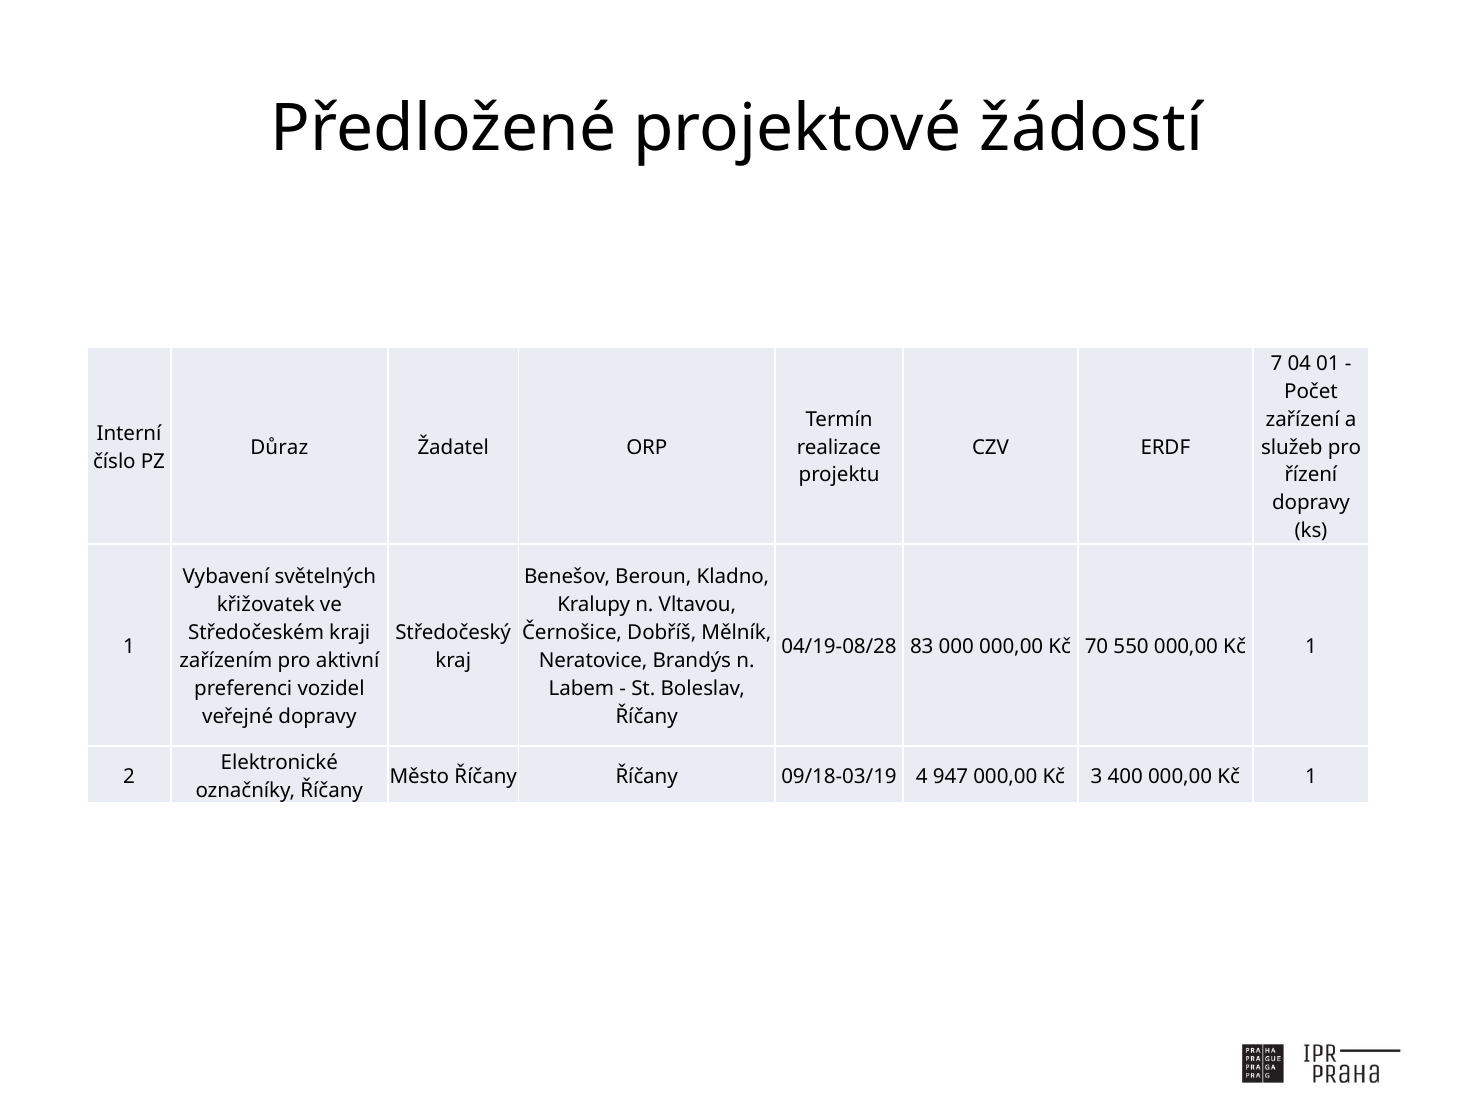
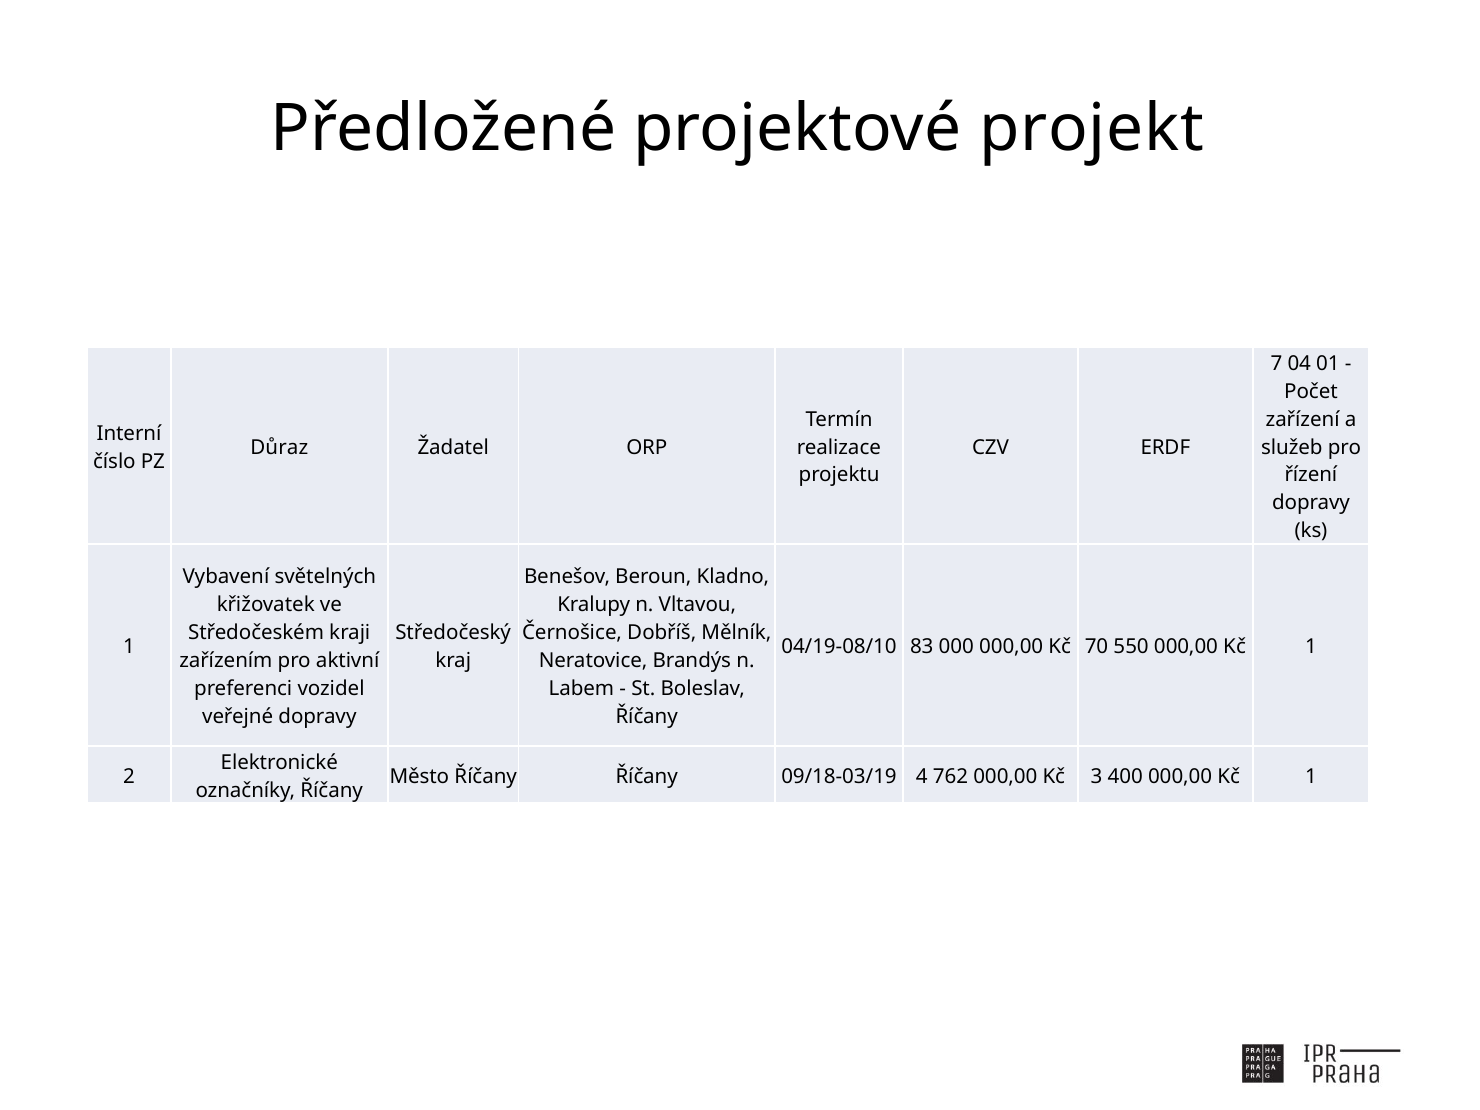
žádostí: žádostí -> projekt
04/19-08/28: 04/19-08/28 -> 04/19-08/10
947: 947 -> 762
